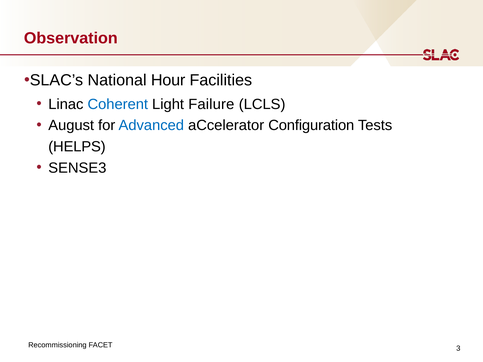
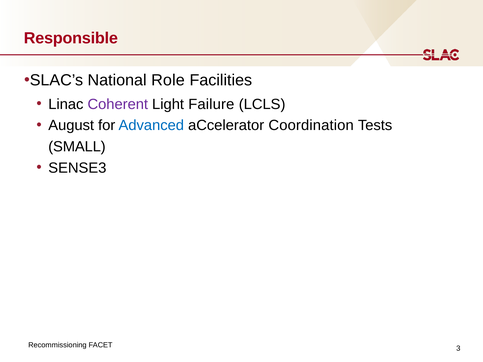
Observation: Observation -> Responsible
Hour: Hour -> Role
Coherent colour: blue -> purple
Configuration: Configuration -> Coordination
HELPS: HELPS -> SMALL
